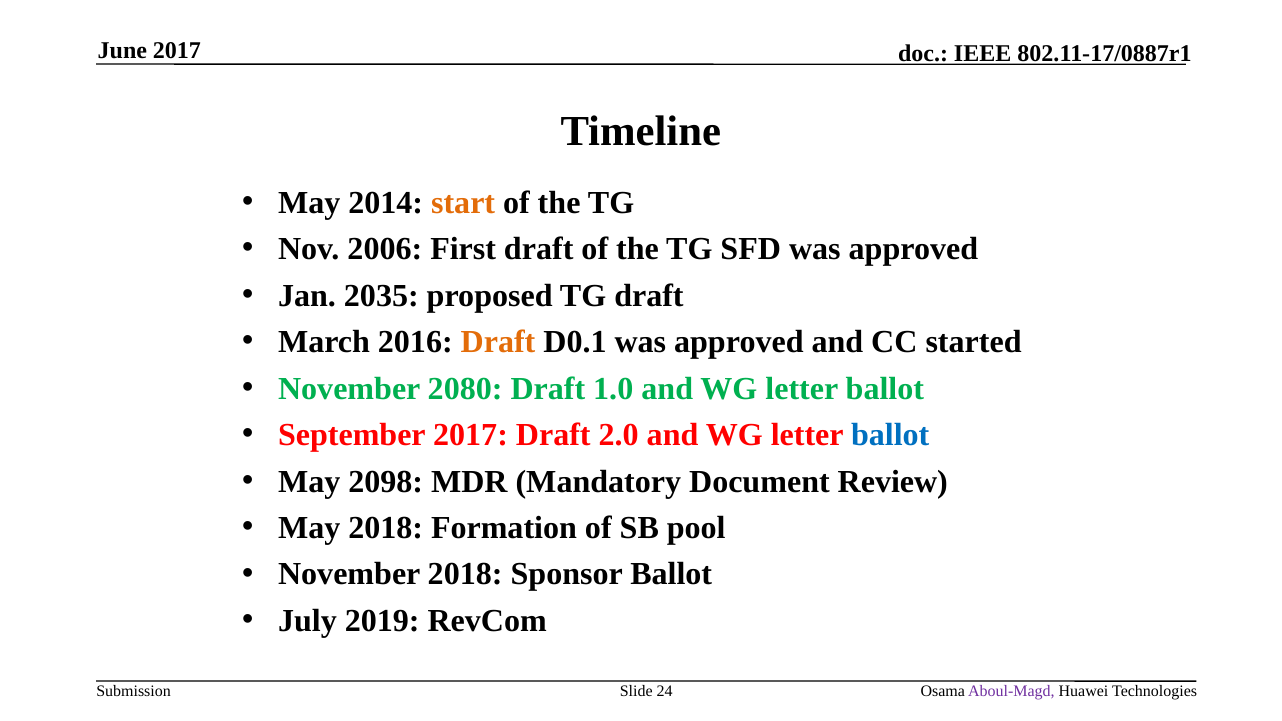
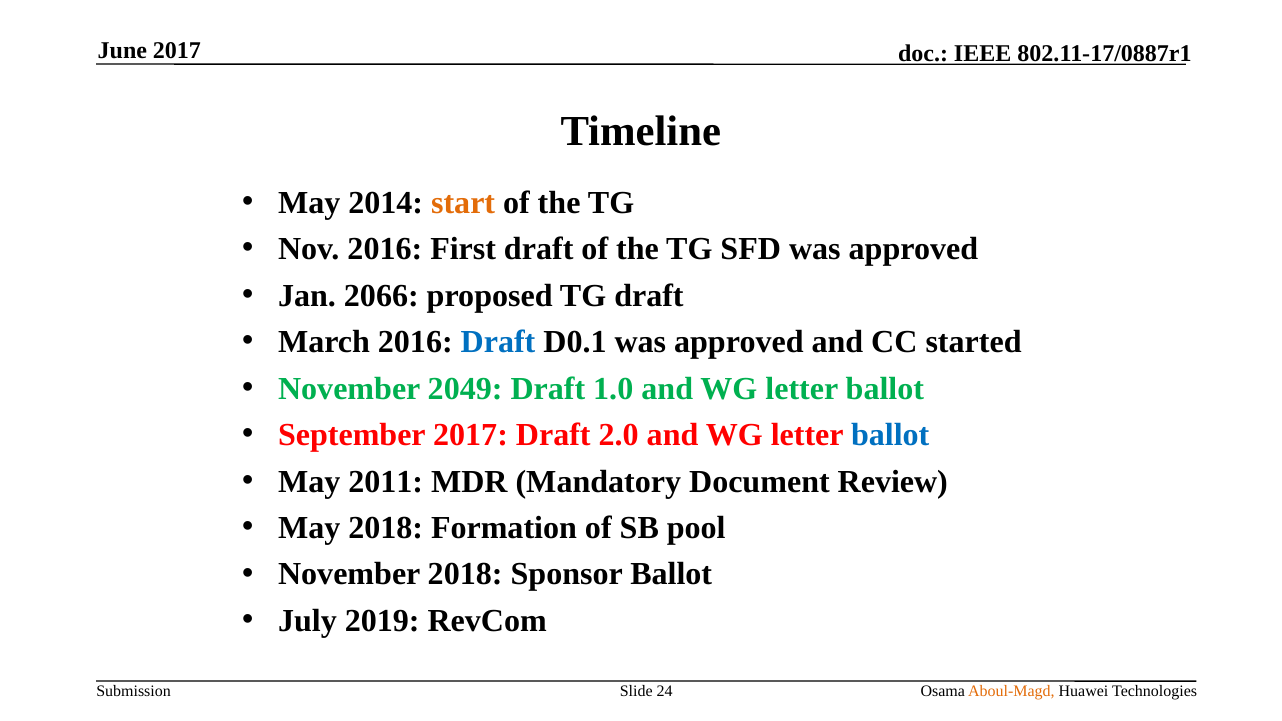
Nov 2006: 2006 -> 2016
2035: 2035 -> 2066
Draft at (498, 342) colour: orange -> blue
2080: 2080 -> 2049
2098: 2098 -> 2011
Aboul-Magd colour: purple -> orange
